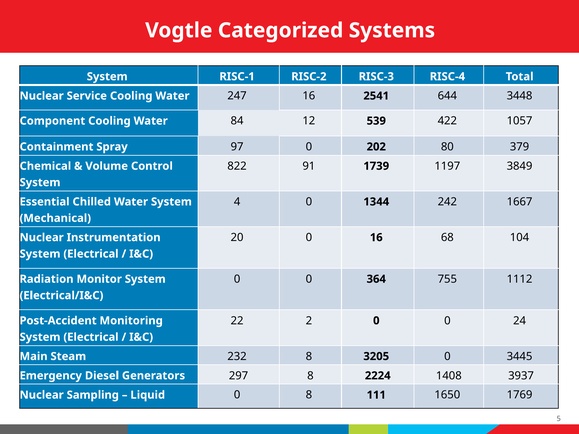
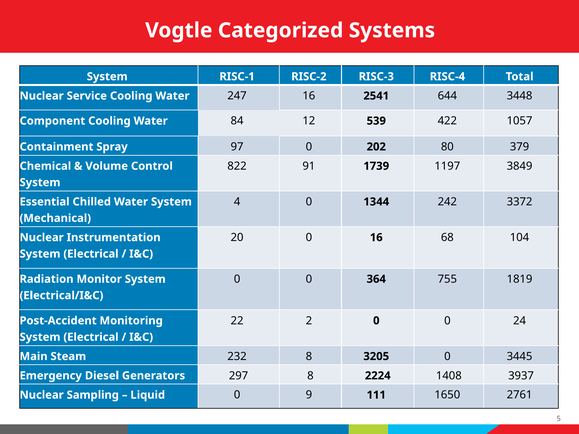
1667: 1667 -> 3372
1112: 1112 -> 1819
0 8: 8 -> 9
1769: 1769 -> 2761
